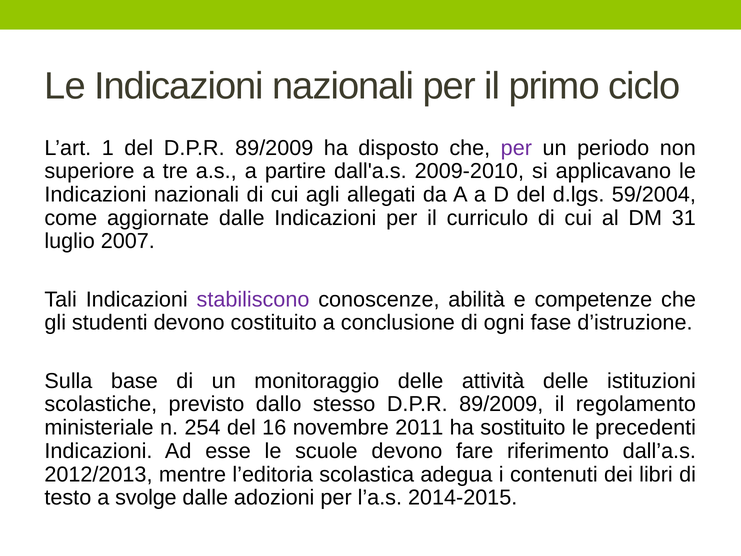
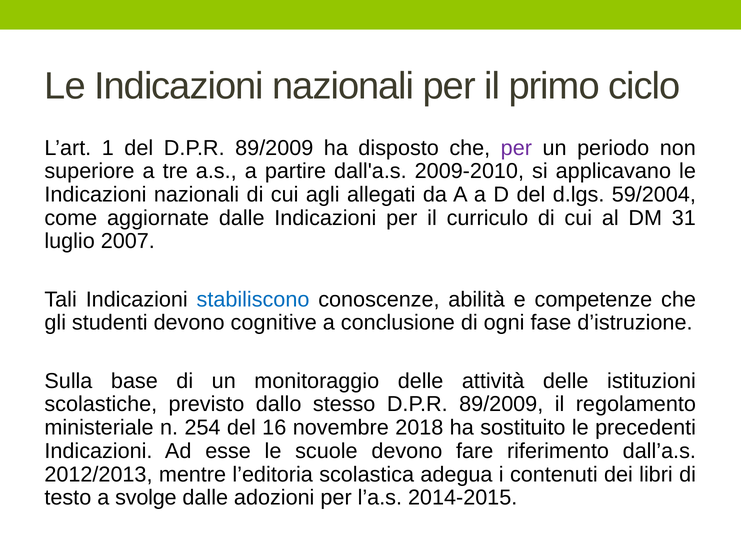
stabiliscono colour: purple -> blue
costituito: costituito -> cognitive
2011: 2011 -> 2018
